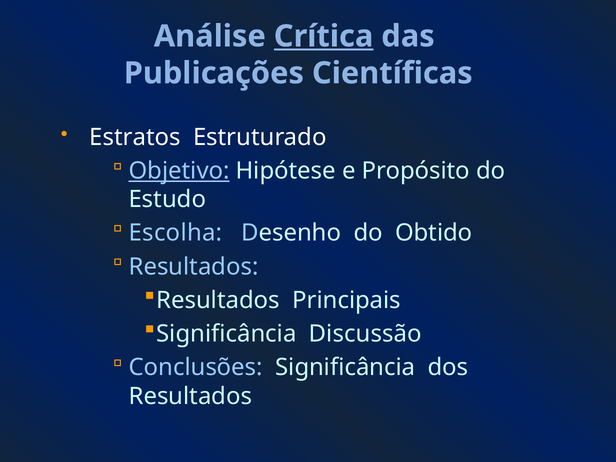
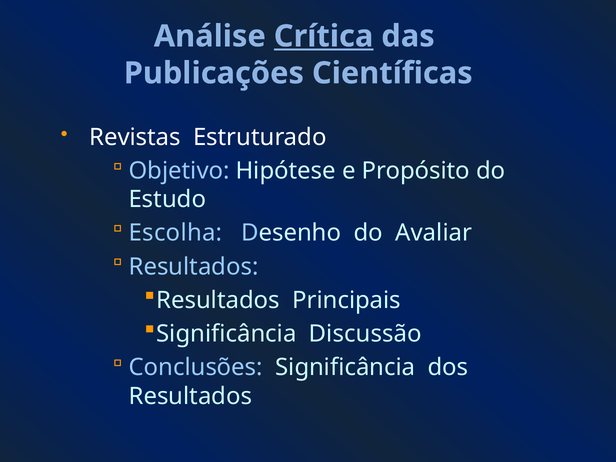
Estratos: Estratos -> Revistas
Objetivo underline: present -> none
Obtido: Obtido -> Avaliar
